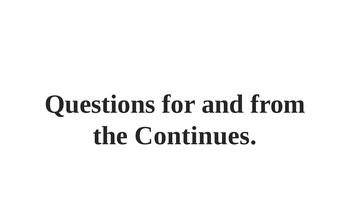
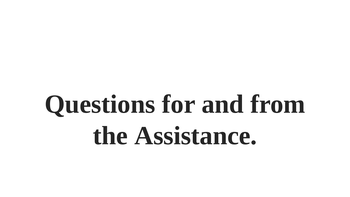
Continues: Continues -> Assistance
